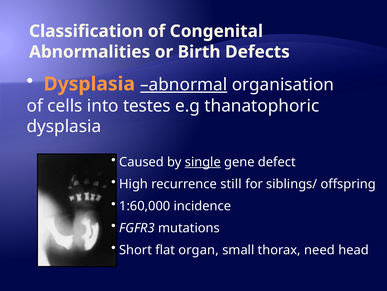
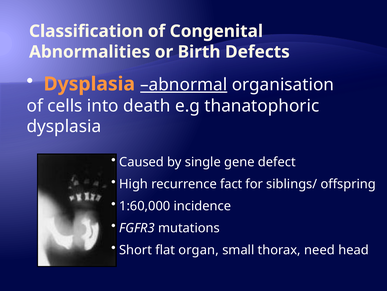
testes: testes -> death
single underline: present -> none
still: still -> fact
